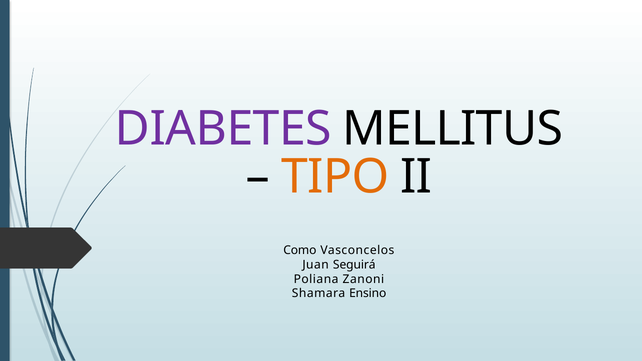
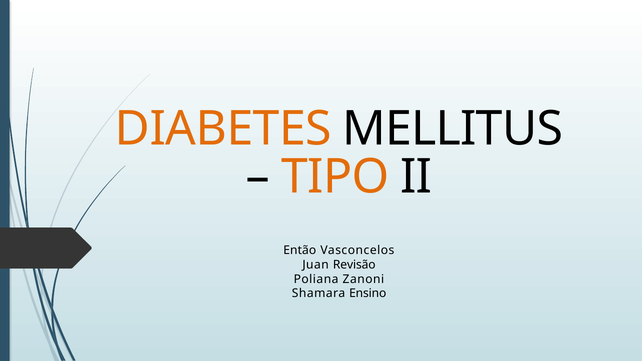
DIABETES colour: purple -> orange
Como: Como -> Então
Seguirá: Seguirá -> Revisão
